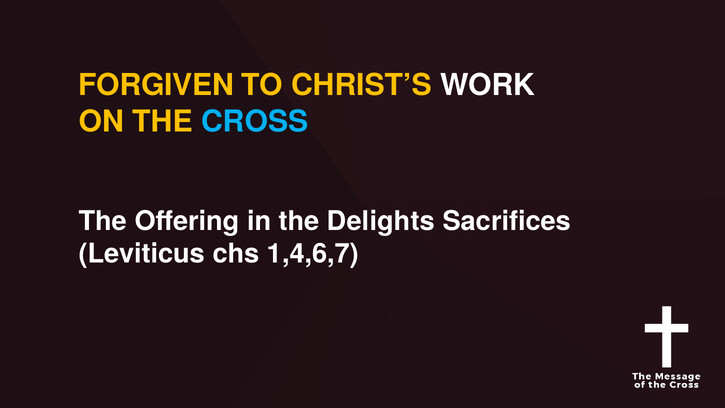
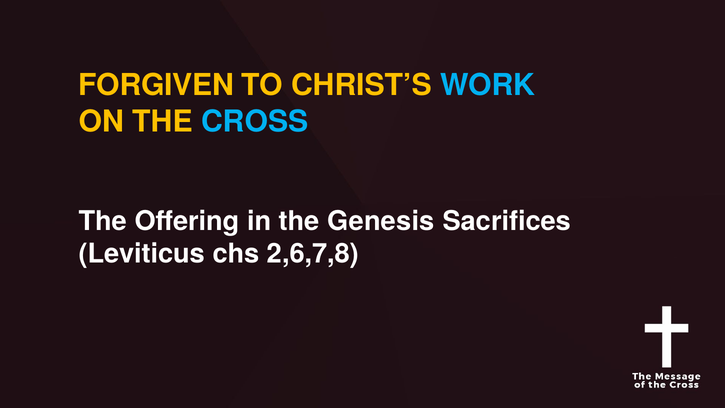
WORK colour: white -> light blue
Delights: Delights -> Genesis
1,4,6,7: 1,4,6,7 -> 2,6,7,8
